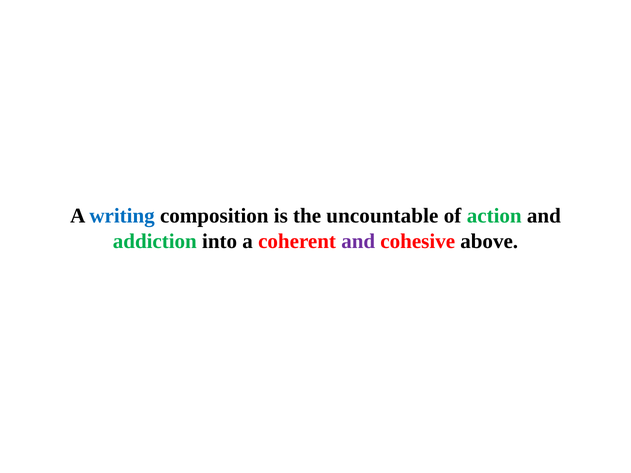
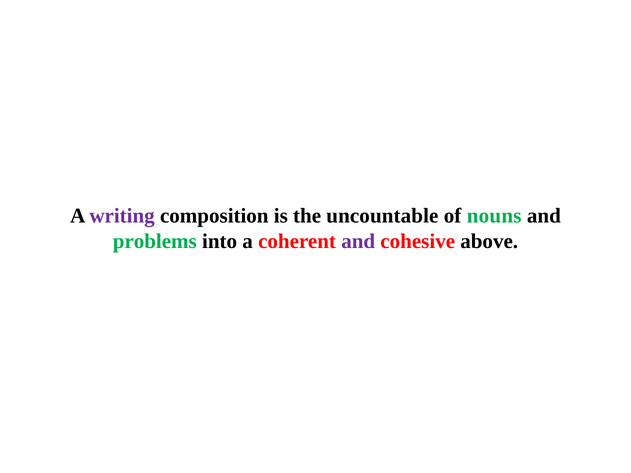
writing colour: blue -> purple
action: action -> nouns
addiction: addiction -> problems
